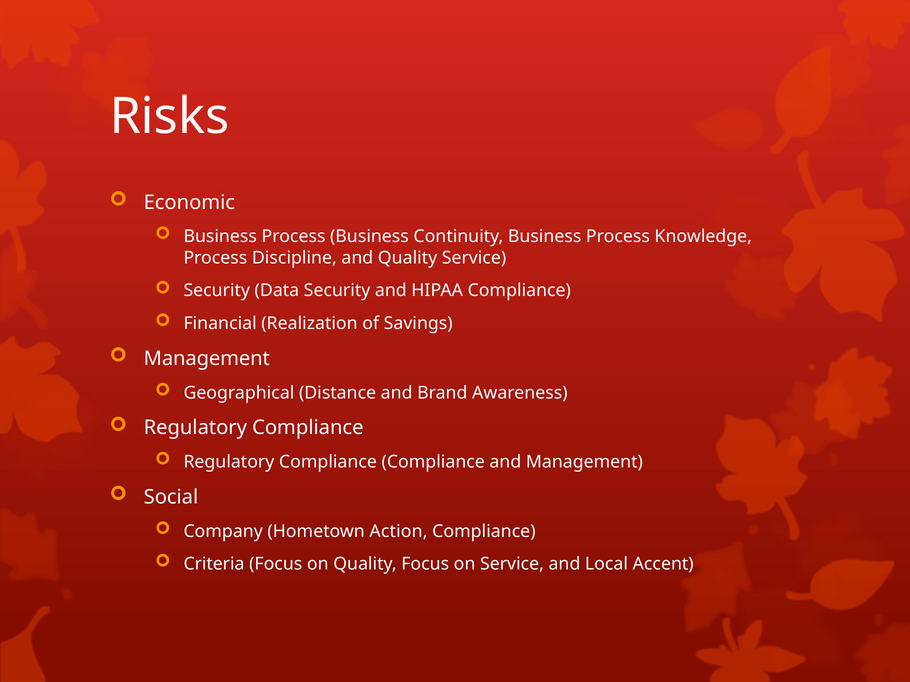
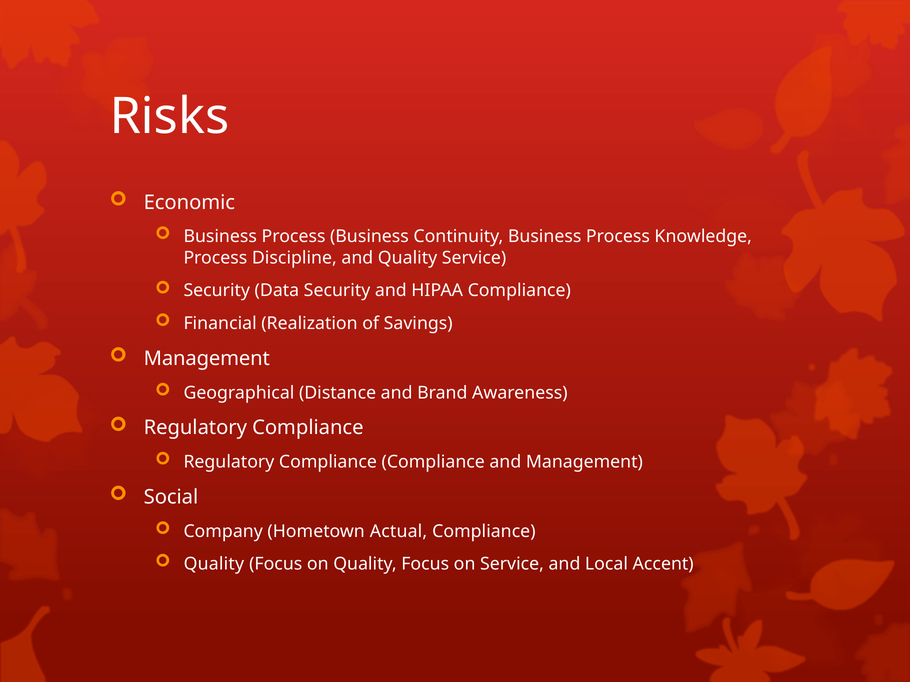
Action: Action -> Actual
Criteria at (214, 564): Criteria -> Quality
